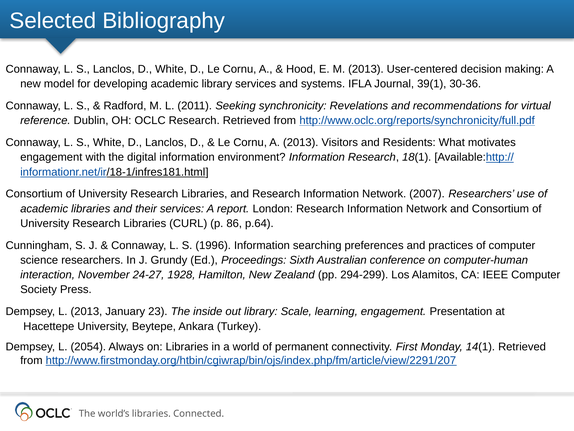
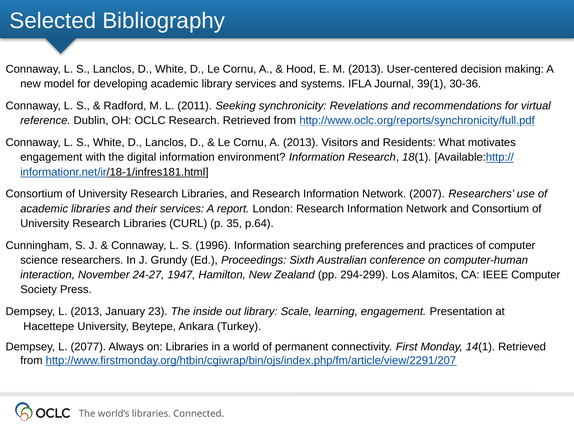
86: 86 -> 35
1928: 1928 -> 1947
2054: 2054 -> 2077
